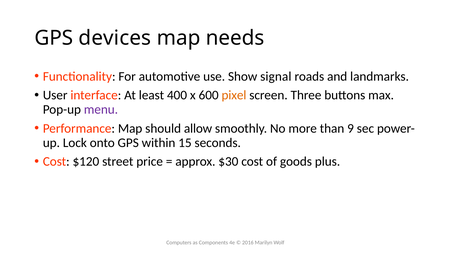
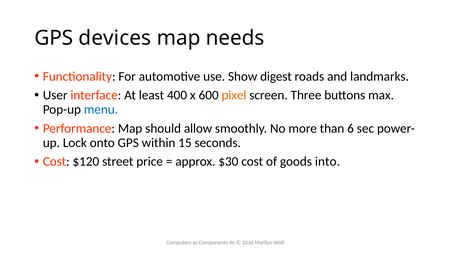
signal: signal -> digest
menu colour: purple -> blue
9: 9 -> 6
plus: plus -> into
